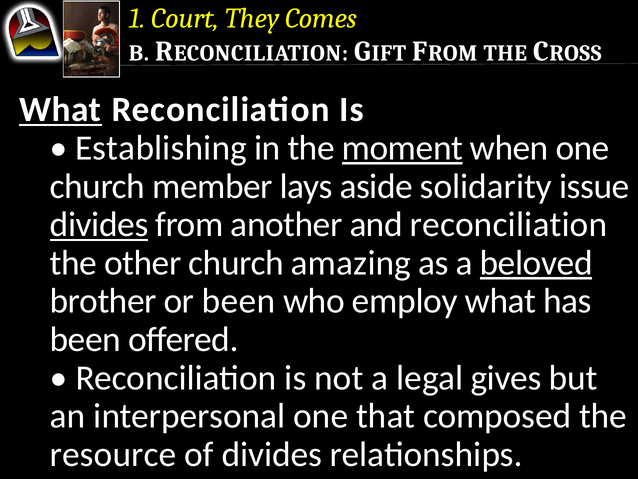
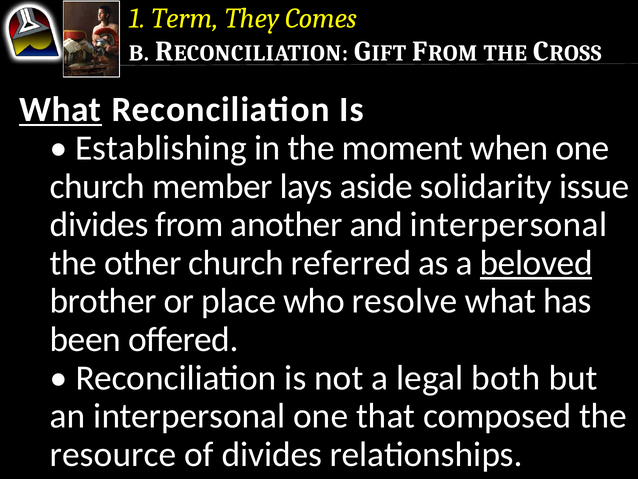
Court: Court -> Term
moment underline: present -> none
divides at (99, 224) underline: present -> none
and reconciliation: reconciliation -> interpersonal
amazing: amazing -> referred
or been: been -> place
employ: employ -> resolve
gives: gives -> both
